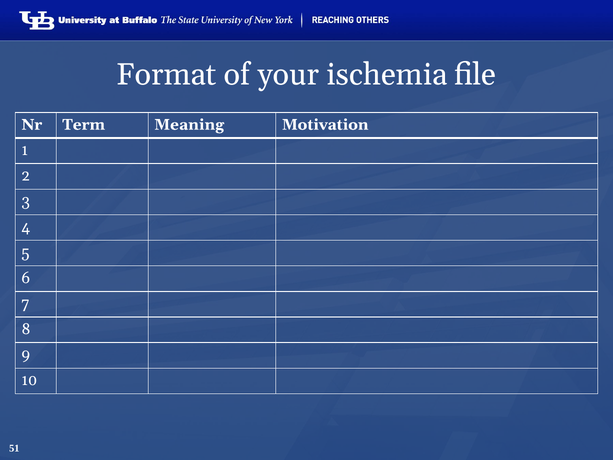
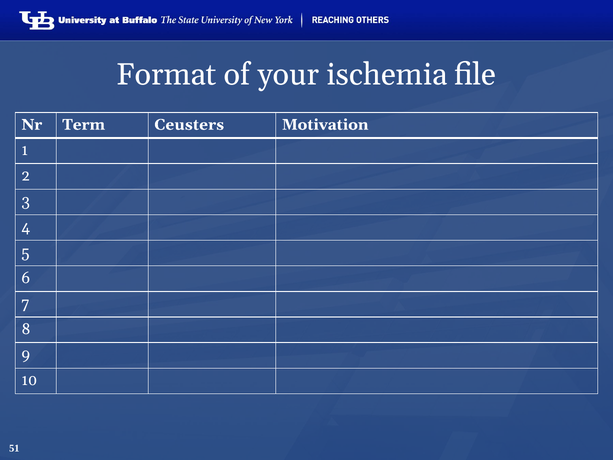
Meaning: Meaning -> Ceusters
